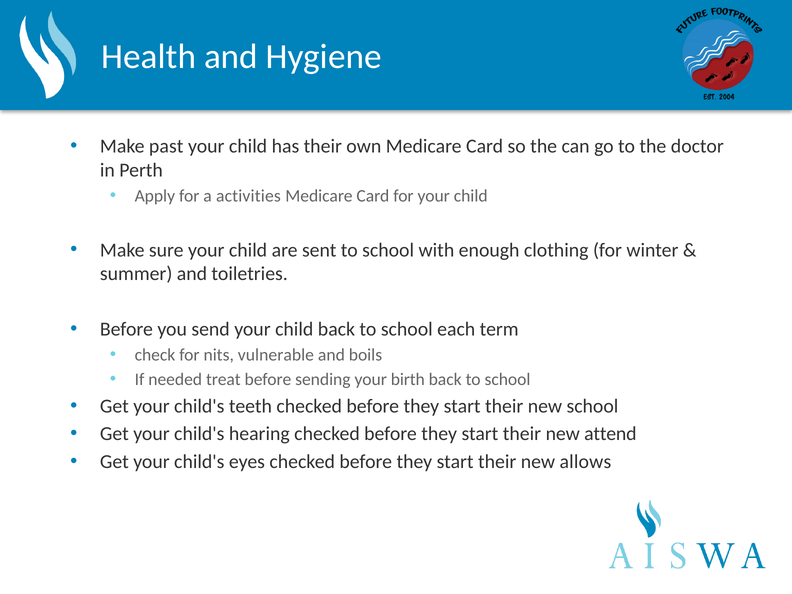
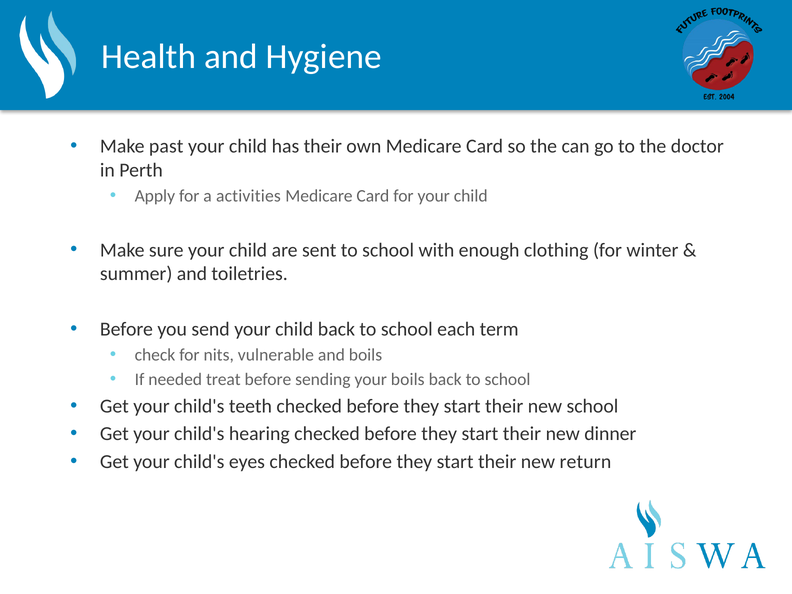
your birth: birth -> boils
attend: attend -> dinner
allows: allows -> return
